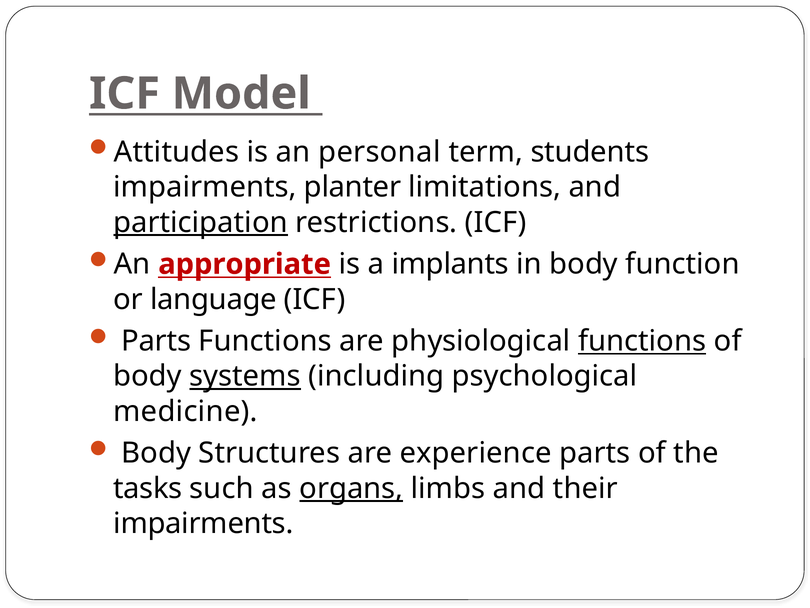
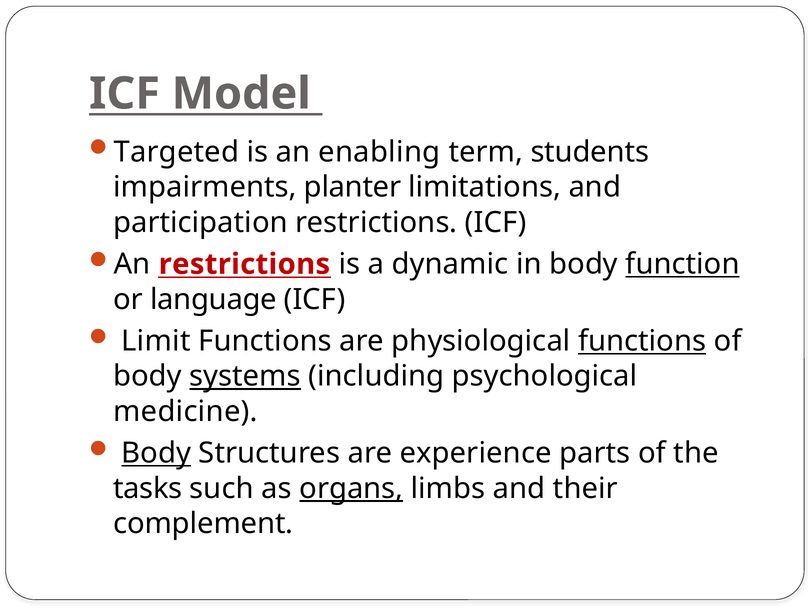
Attitudes: Attitudes -> Targeted
personal: personal -> enabling
participation underline: present -> none
An appropriate: appropriate -> restrictions
implants: implants -> dynamic
function underline: none -> present
Parts at (156, 341): Parts -> Limit
Body at (156, 453) underline: none -> present
impairments at (203, 523): impairments -> complement
